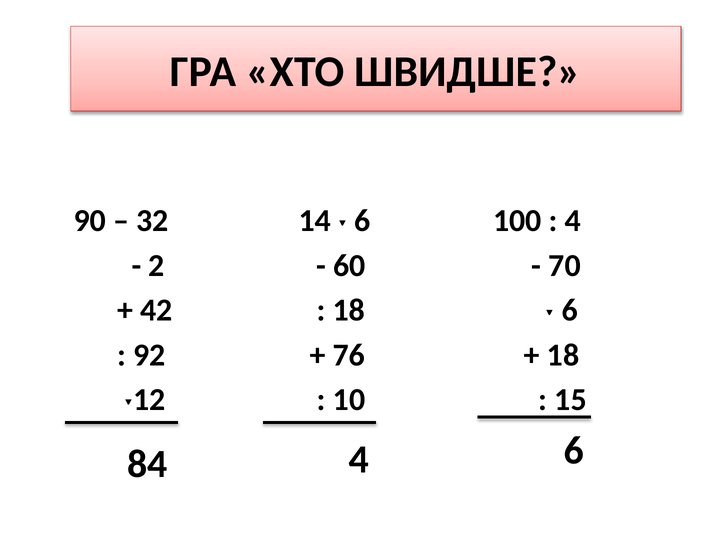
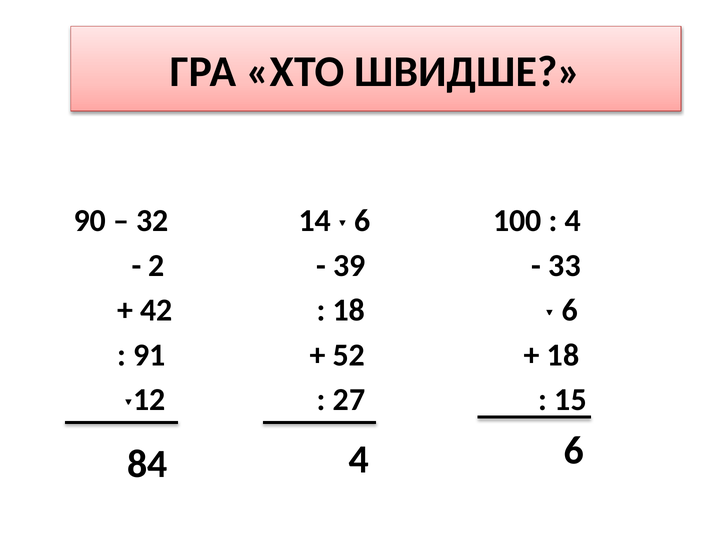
60: 60 -> 39
70: 70 -> 33
92: 92 -> 91
76: 76 -> 52
10: 10 -> 27
